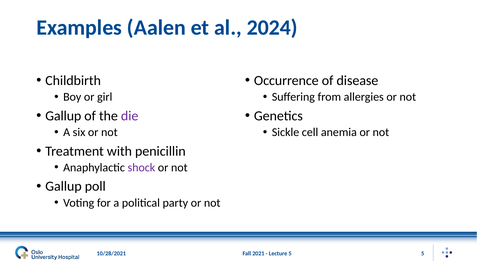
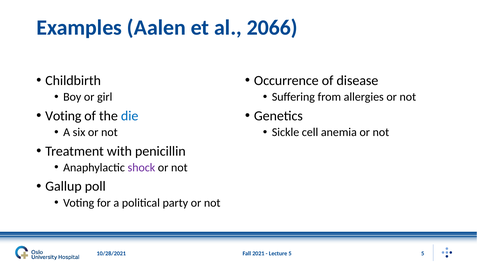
2024: 2024 -> 2066
Gallup at (63, 116): Gallup -> Voting
die colour: purple -> blue
